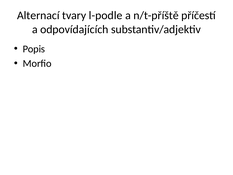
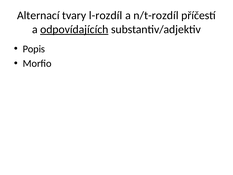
l-podle: l-podle -> l-rozdíl
n/t-příště: n/t-příště -> n/t-rozdíl
odpovídajících underline: none -> present
